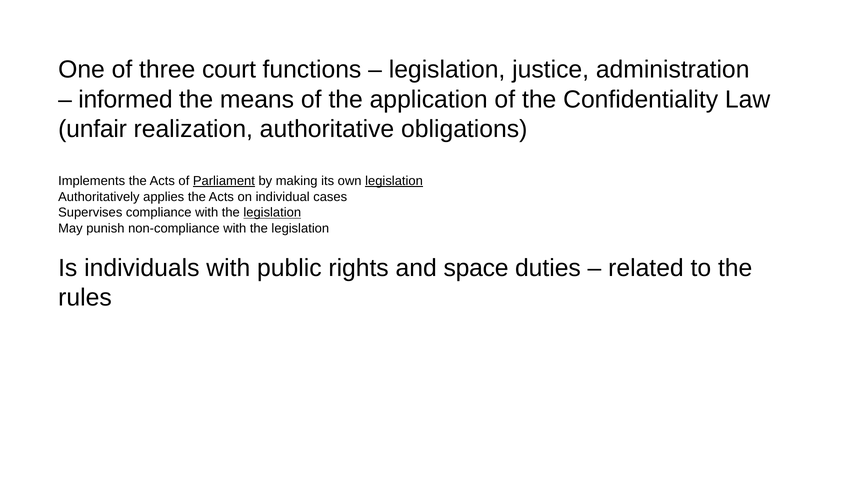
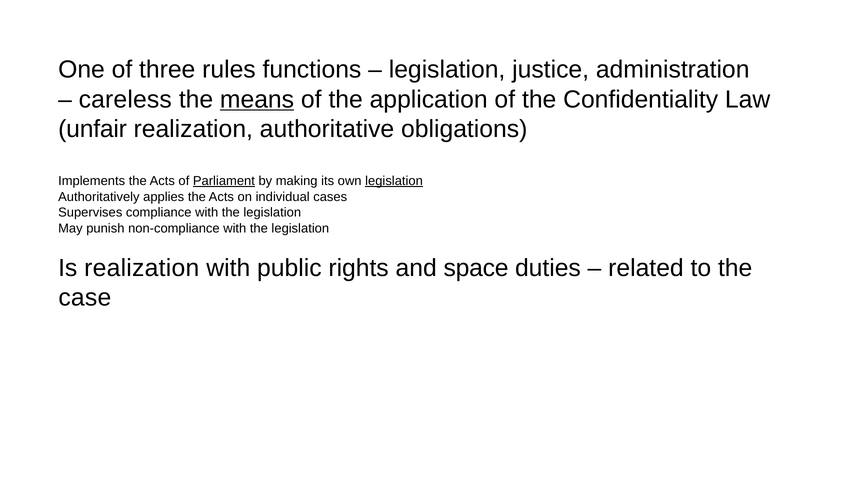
court: court -> rules
informed: informed -> careless
means underline: none -> present
legislation at (272, 212) underline: present -> none
Is individuals: individuals -> realization
rules: rules -> case
